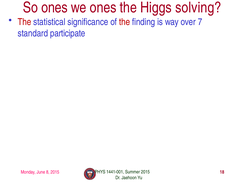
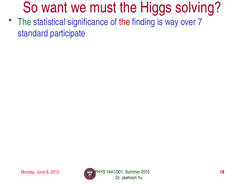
So ones: ones -> want
we ones: ones -> must
The at (24, 22) colour: red -> green
